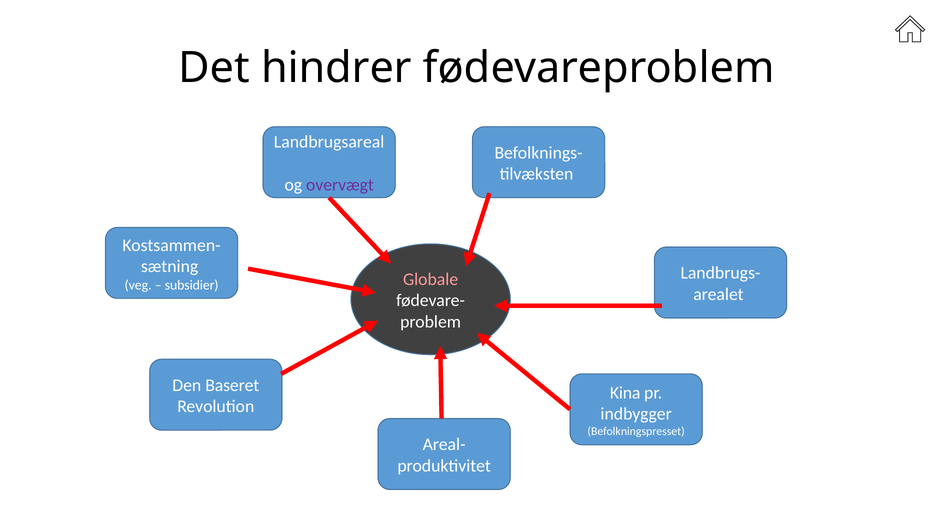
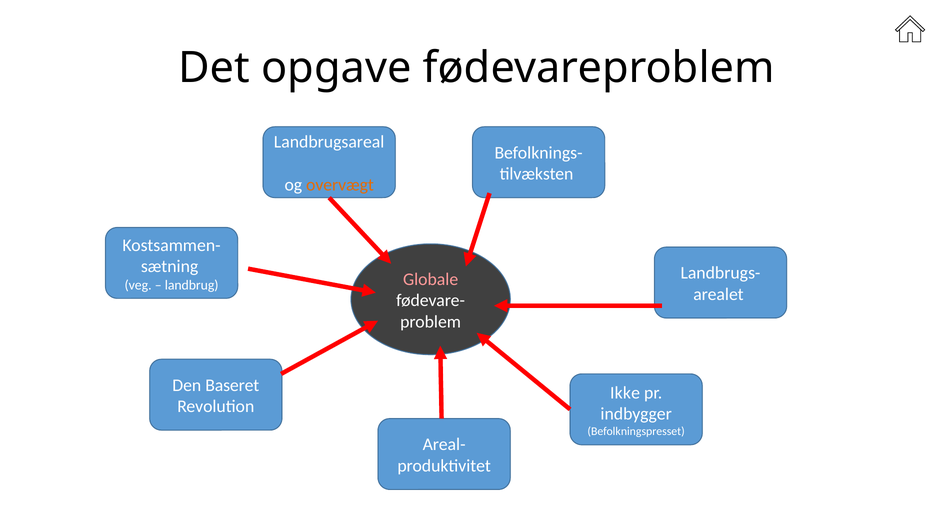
hindrer: hindrer -> opgave
overvægt colour: purple -> orange
subsidier: subsidier -> landbrug
Kina: Kina -> Ikke
